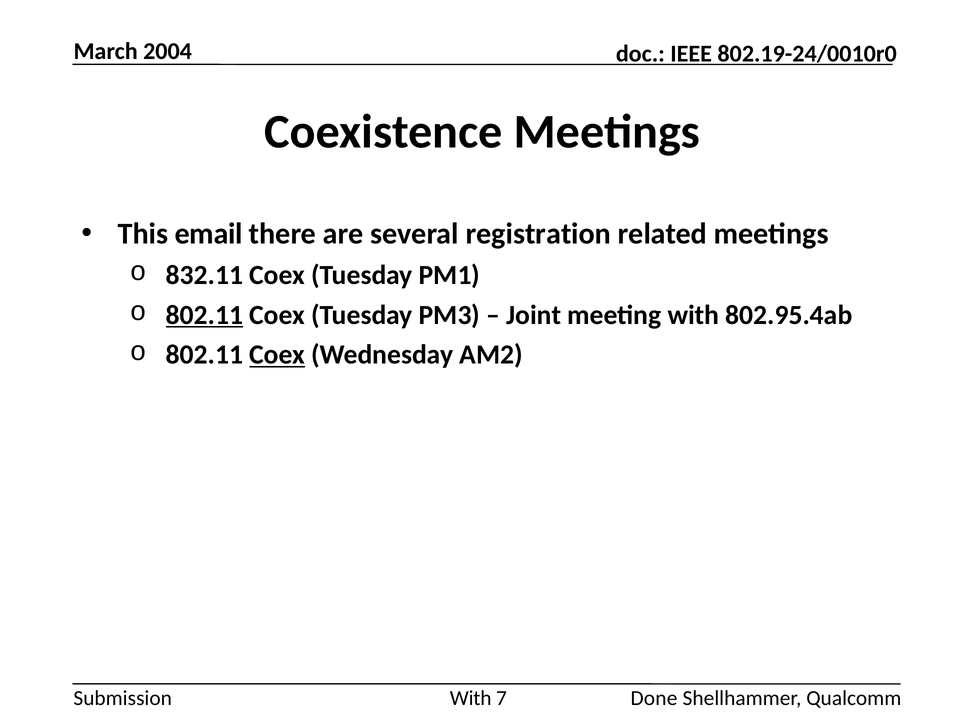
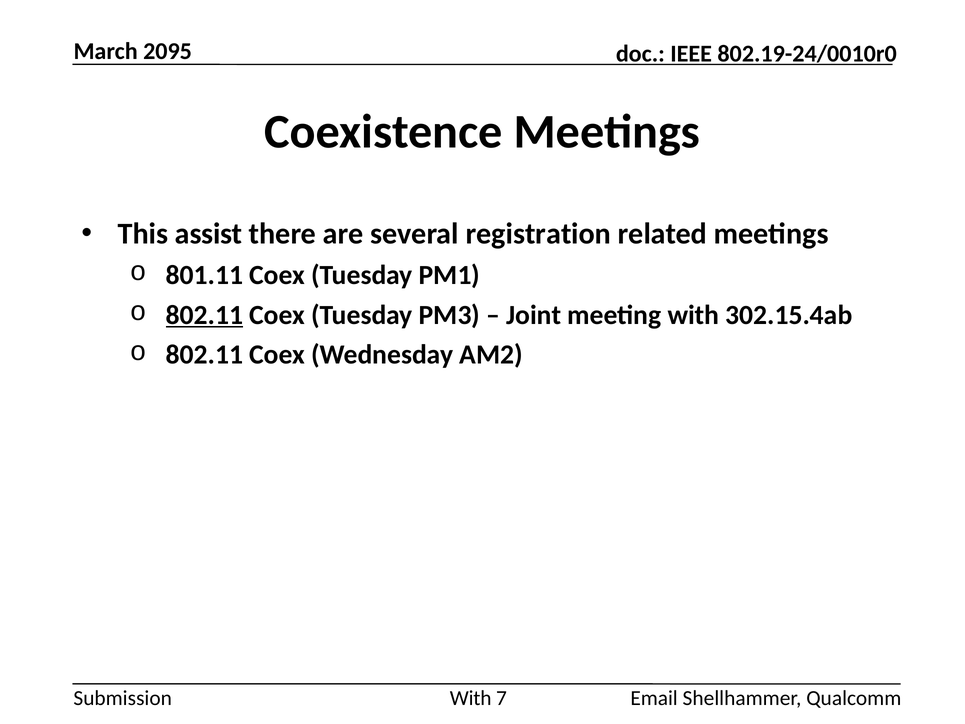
2004: 2004 -> 2095
email: email -> assist
832.11: 832.11 -> 801.11
802.95.4ab: 802.95.4ab -> 302.15.4ab
Coex at (277, 355) underline: present -> none
Done: Done -> Email
